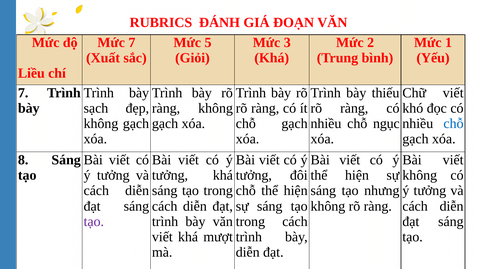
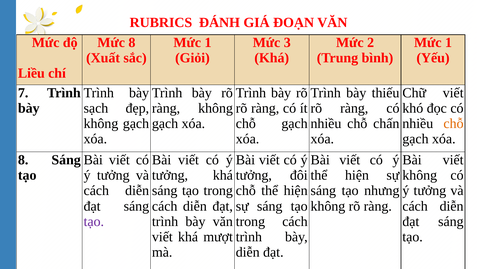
Mức 7: 7 -> 8
5 at (208, 42): 5 -> 1
ngục: ngục -> chấn
chỗ at (454, 123) colour: blue -> orange
